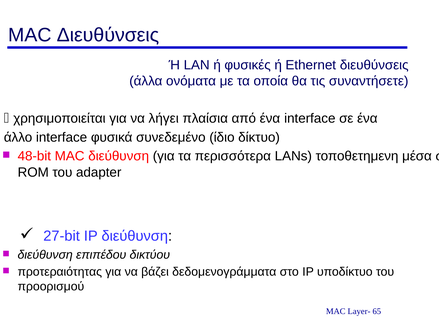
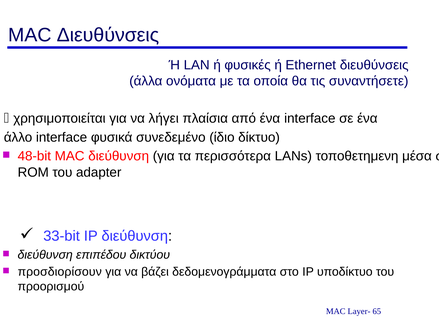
27-bit: 27-bit -> 33-bit
προτεραιότητας: προτεραιότητας -> προσδιορίσουν
